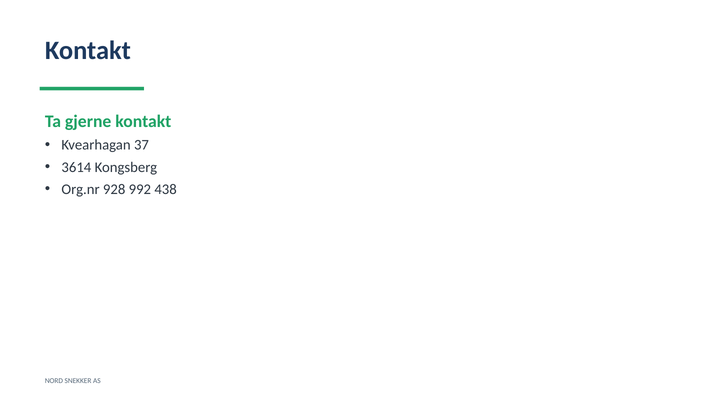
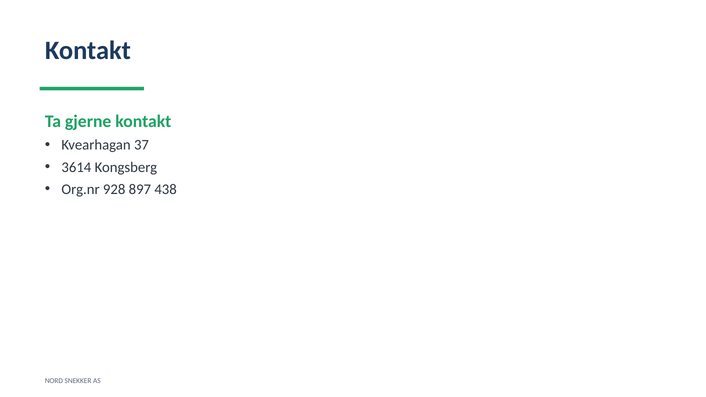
992: 992 -> 897
